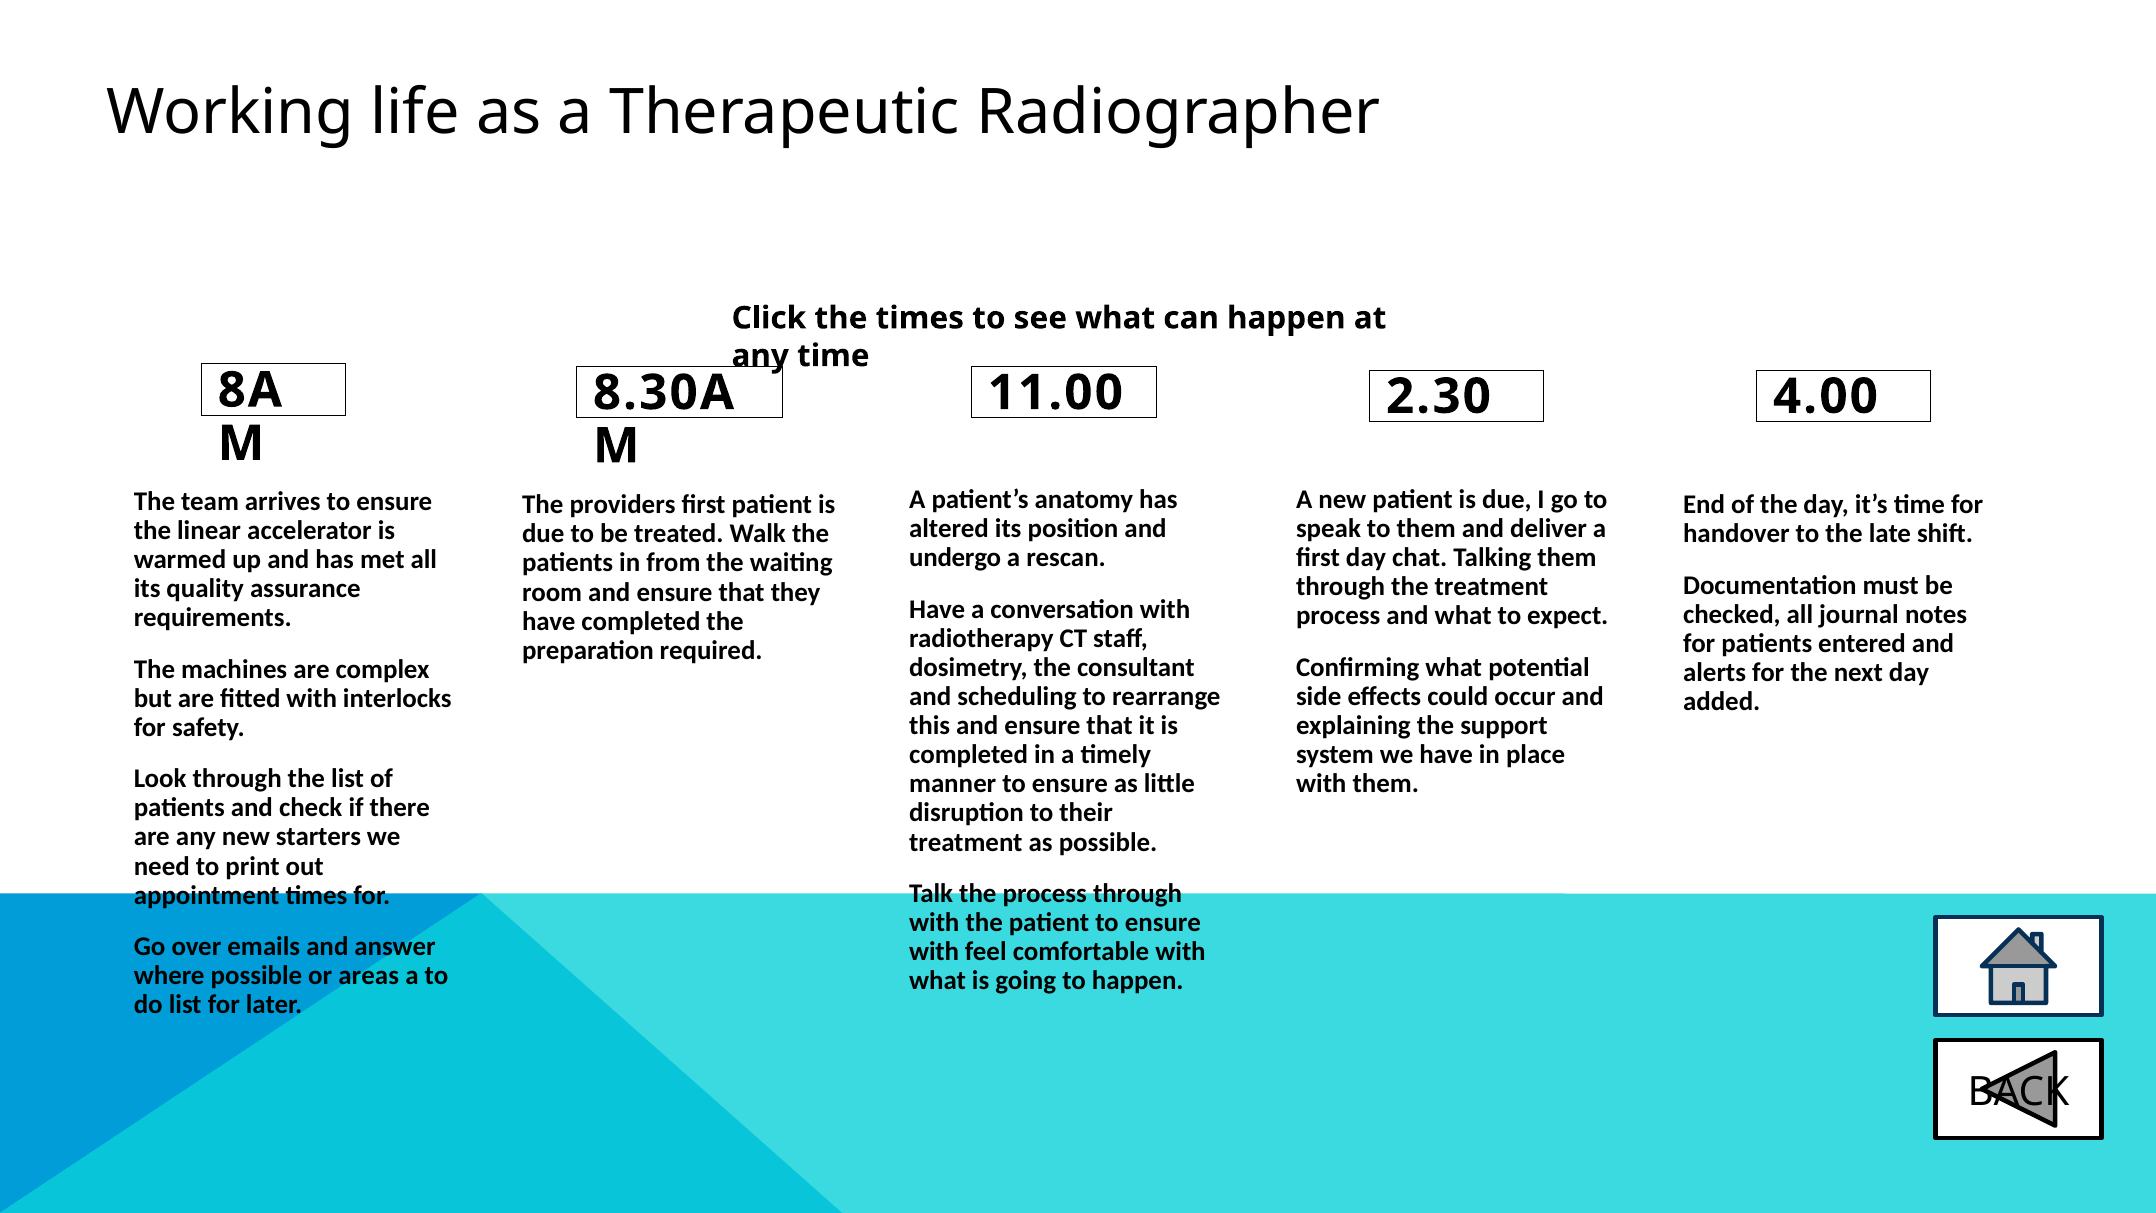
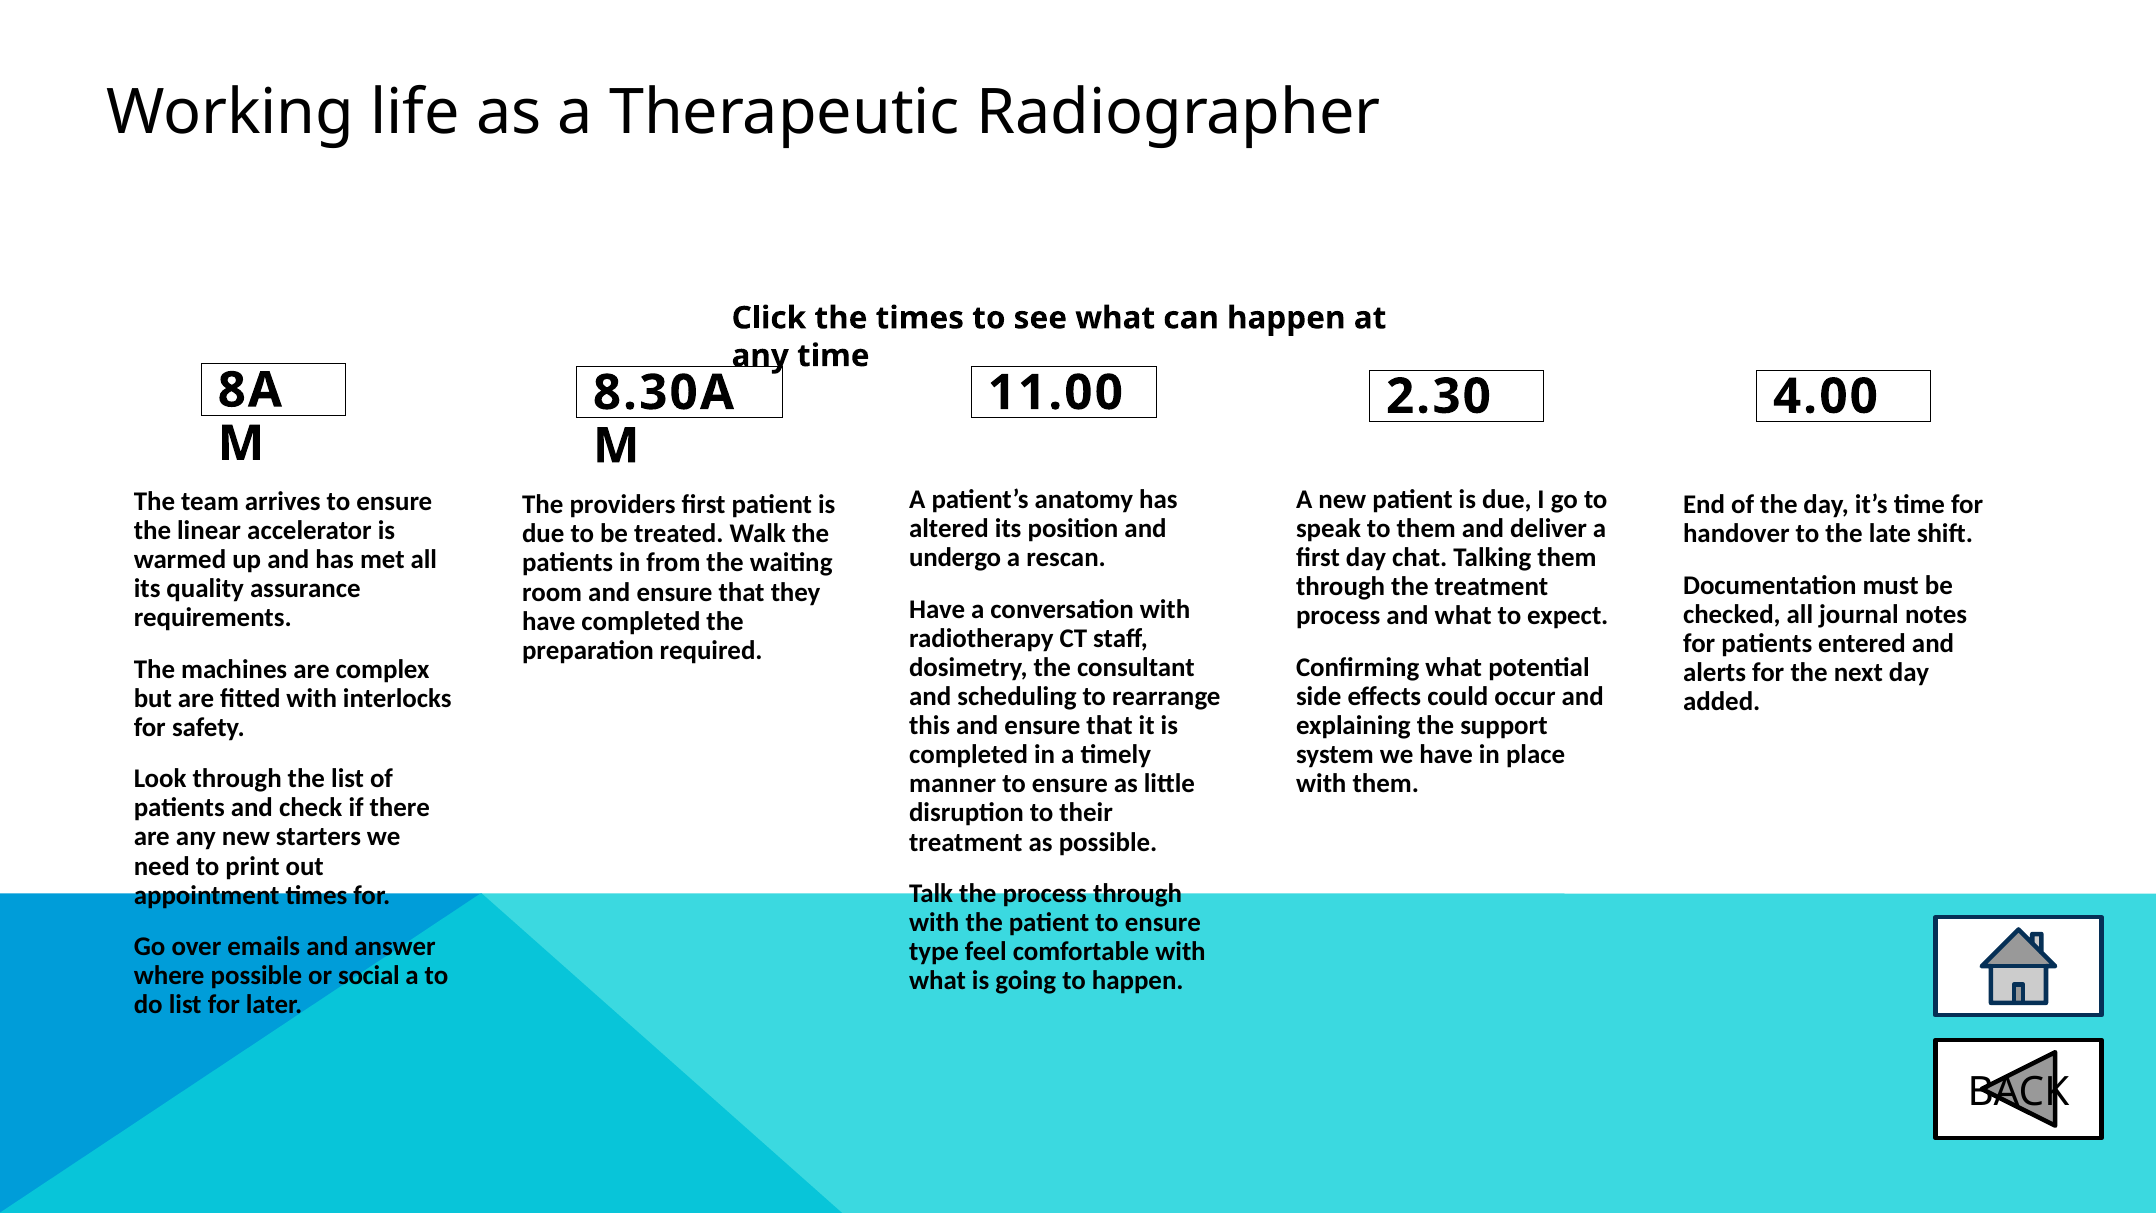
with at (934, 952): with -> type
areas: areas -> social
